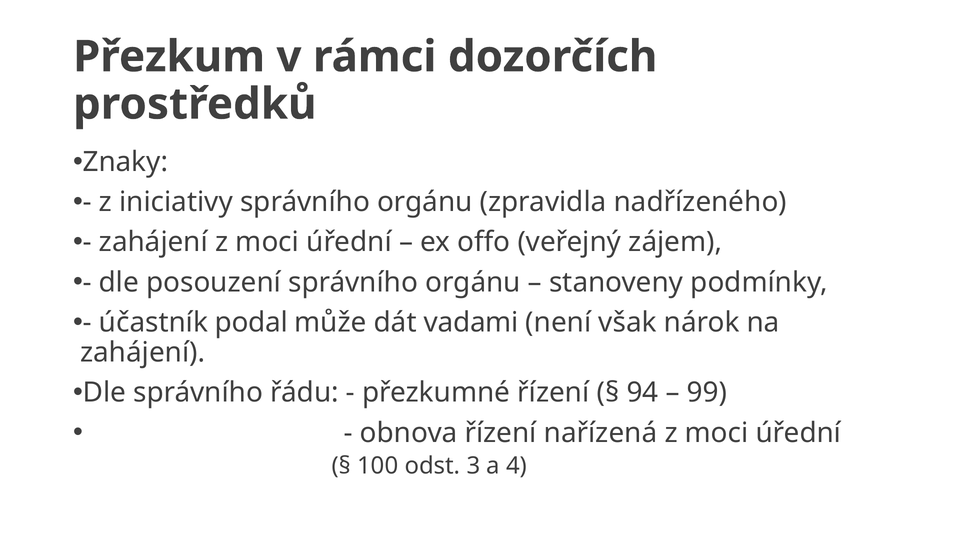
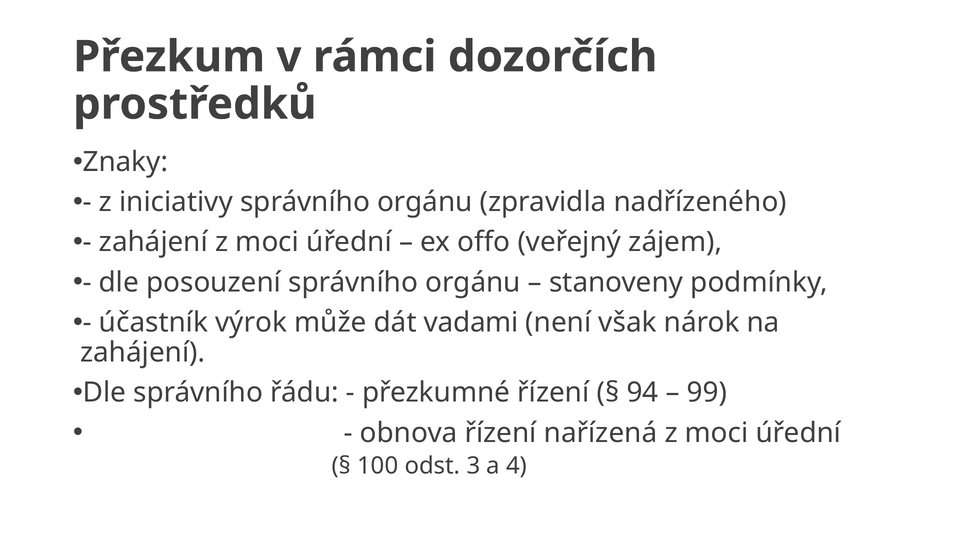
podal: podal -> výrok
